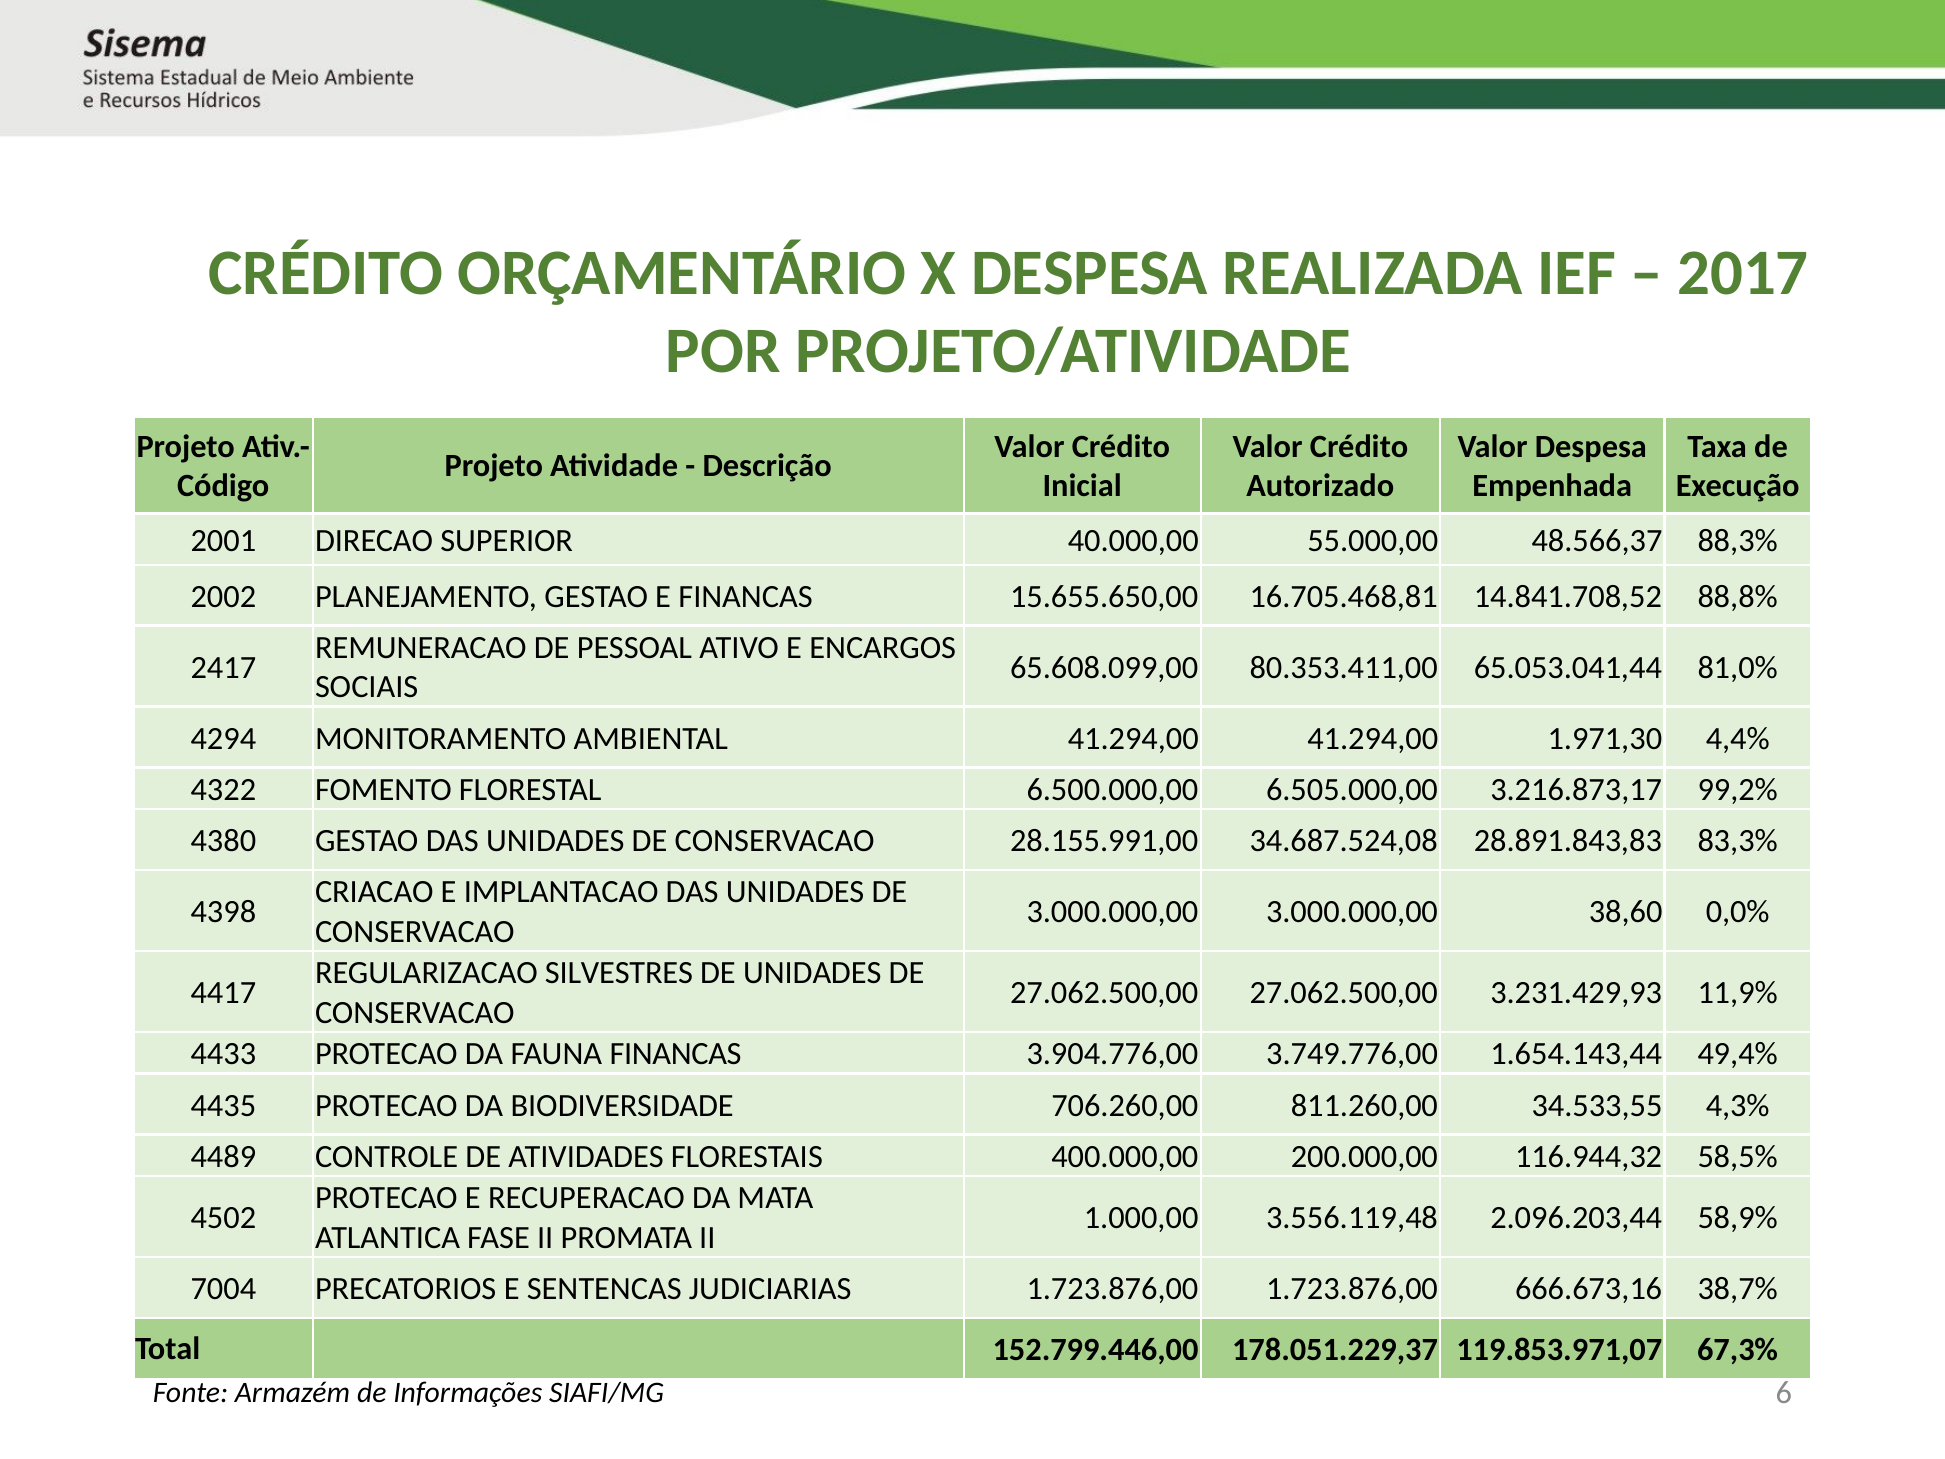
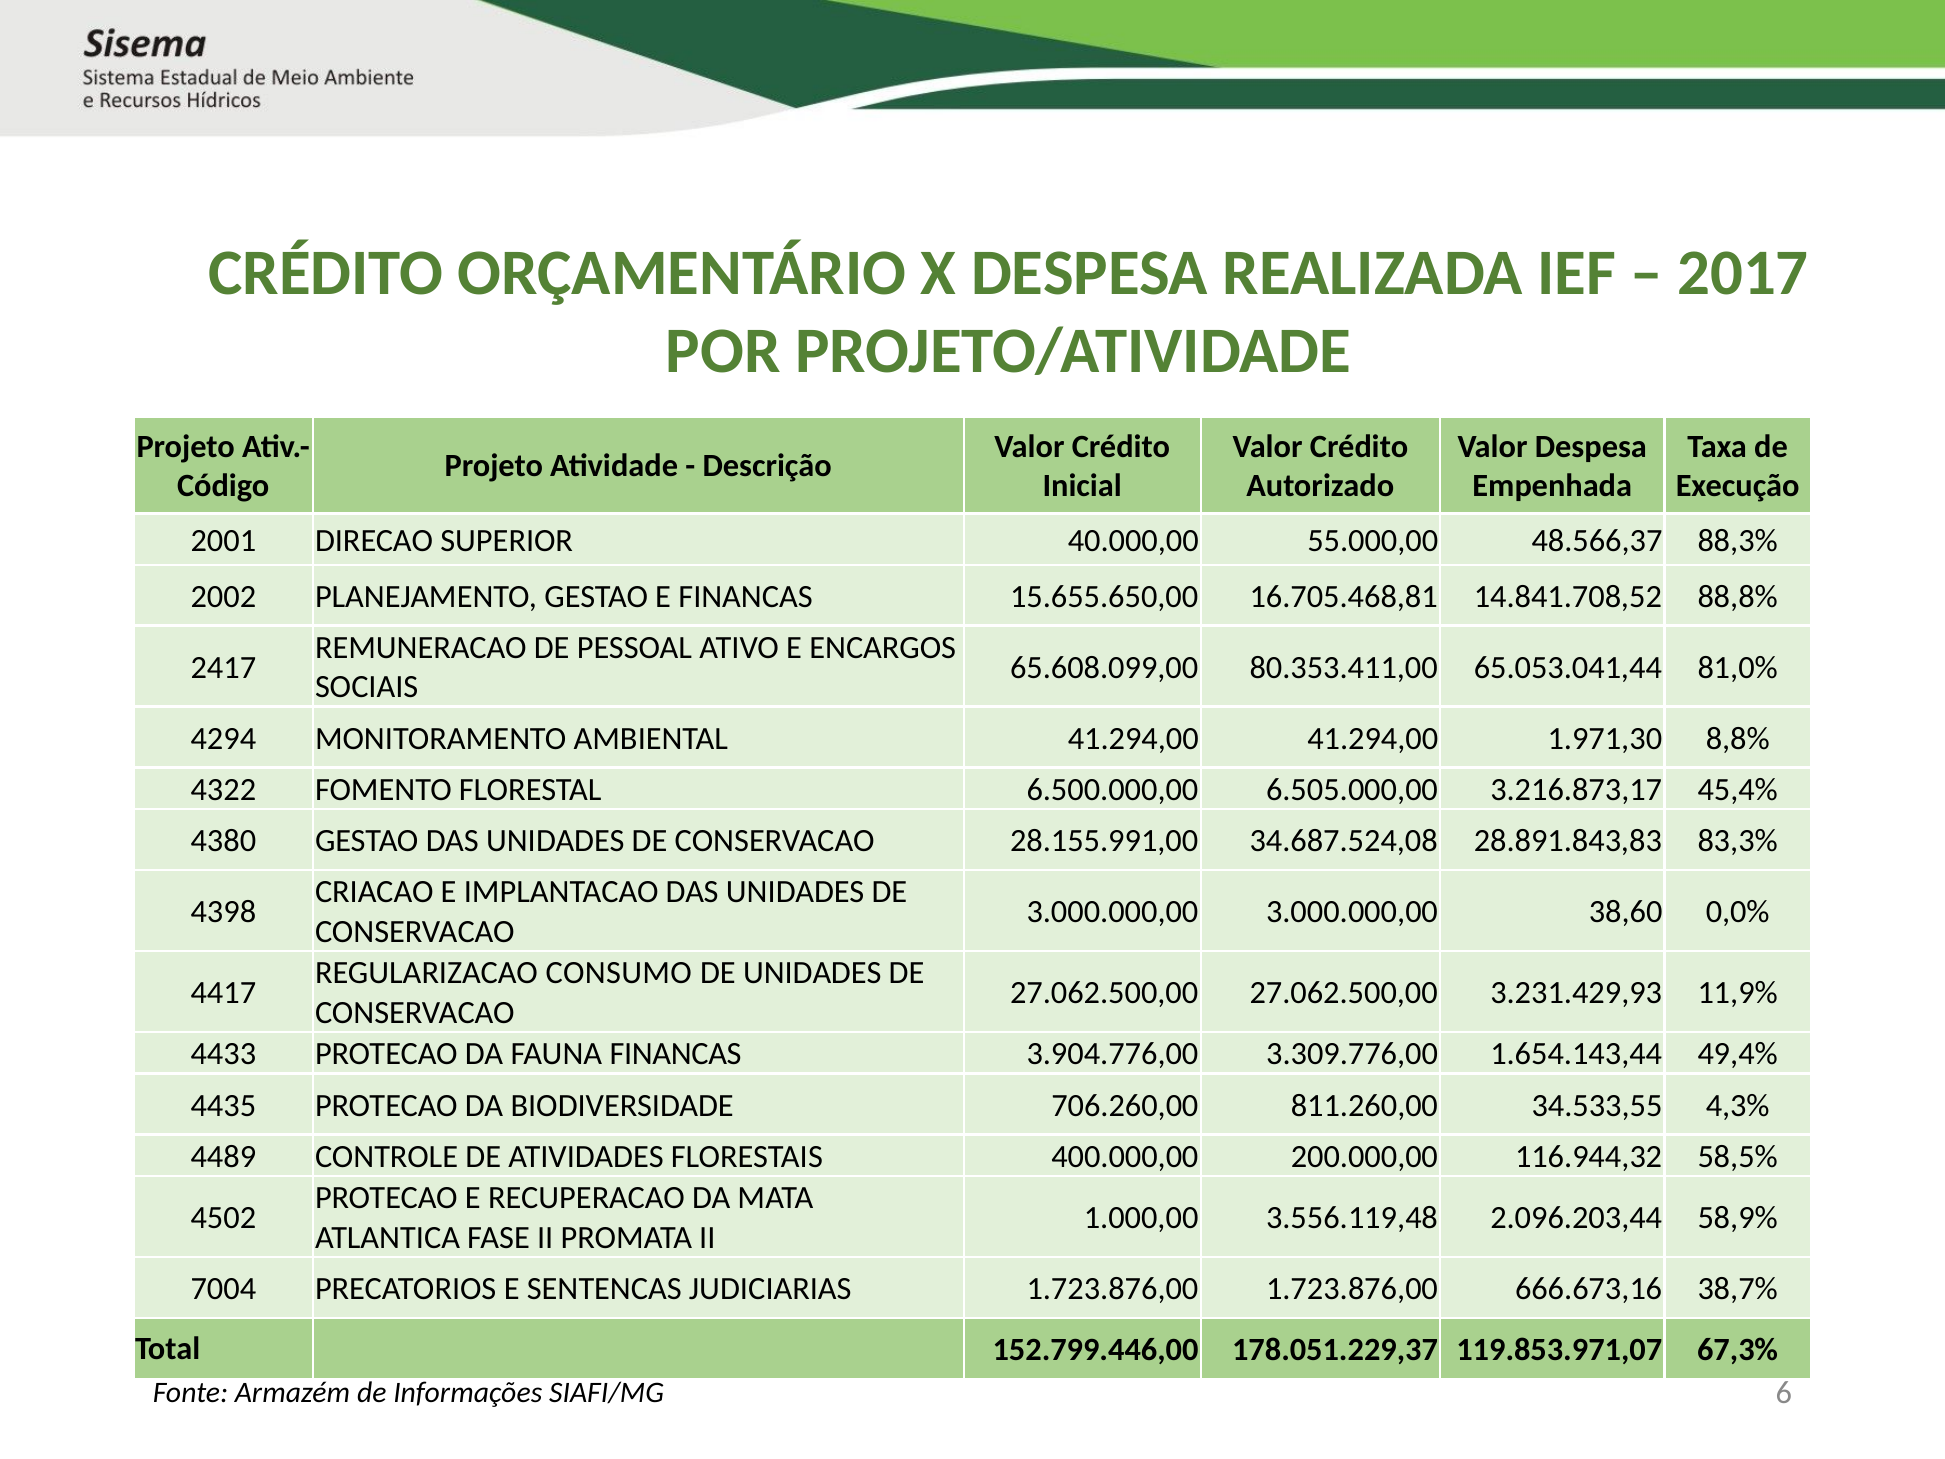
4,4%: 4,4% -> 8,8%
99,2%: 99,2% -> 45,4%
SILVESTRES: SILVESTRES -> CONSUMO
3.749.776,00: 3.749.776,00 -> 3.309.776,00
